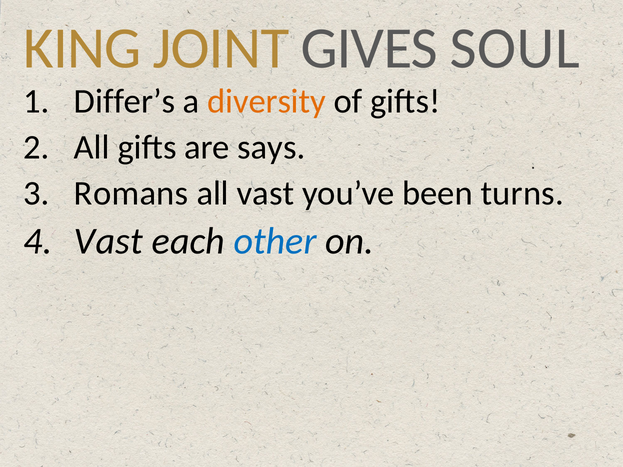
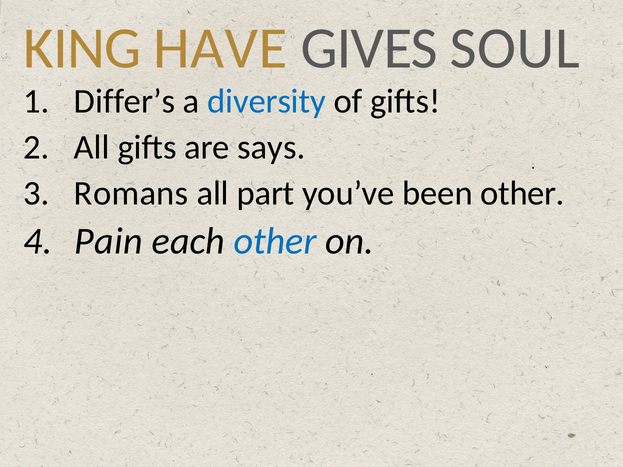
JOINT: JOINT -> HAVE
diversity colour: orange -> blue
all vast: vast -> part
been turns: turns -> other
Vast at (109, 241): Vast -> Pain
